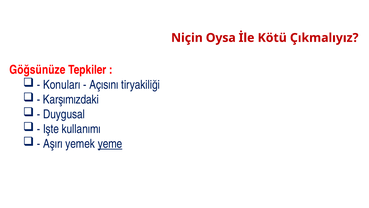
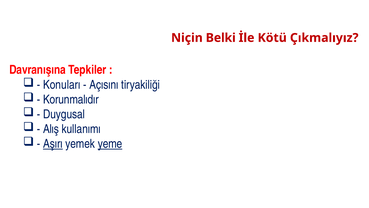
Oysa: Oysa -> Belki
Göğsünüze: Göğsünüze -> Davranışına
Karşımızdaki: Karşımızdaki -> Korunmalıdır
Işte: Işte -> Alış
Aşırı underline: none -> present
